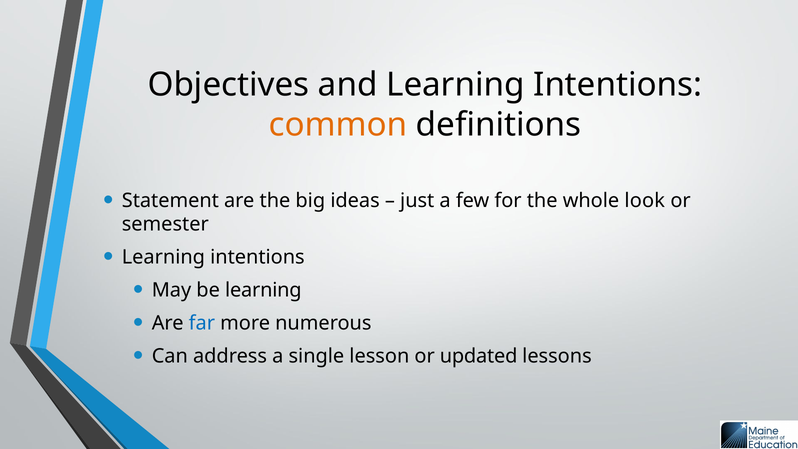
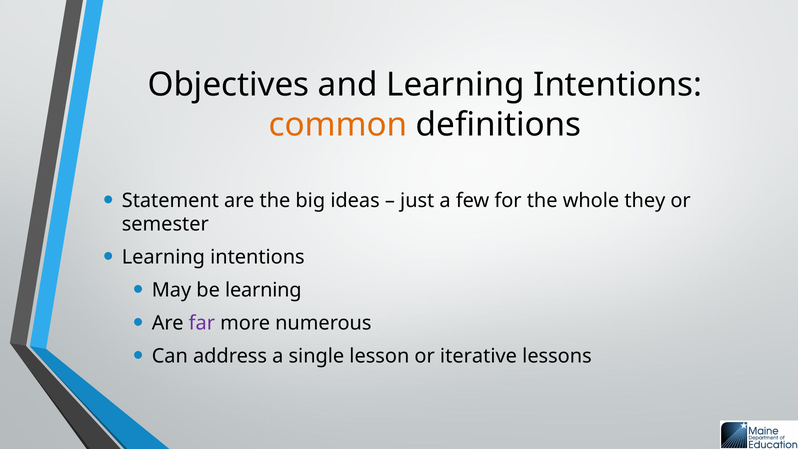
look: look -> they
far colour: blue -> purple
updated: updated -> iterative
